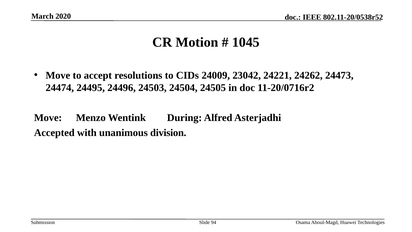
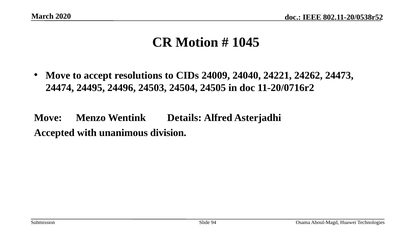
23042: 23042 -> 24040
During: During -> Details
